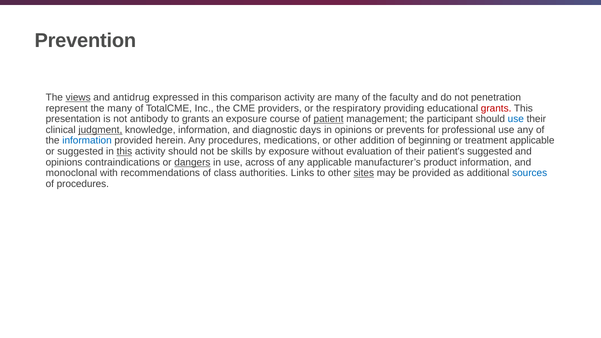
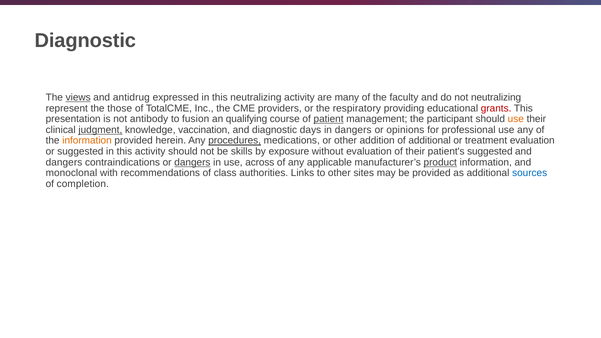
Prevention at (85, 40): Prevention -> Diagnostic
this comparison: comparison -> neutralizing
not penetration: penetration -> neutralizing
the many: many -> those
to grants: grants -> fusion
an exposure: exposure -> qualifying
use at (516, 119) colour: blue -> orange
knowledge information: information -> vaccination
in opinions: opinions -> dangers
prevents: prevents -> opinions
information at (87, 141) colour: blue -> orange
procedures at (235, 141) underline: none -> present
of beginning: beginning -> additional
treatment applicable: applicable -> evaluation
this at (124, 151) underline: present -> none
opinions at (64, 162): opinions -> dangers
product underline: none -> present
sites underline: present -> none
of procedures: procedures -> completion
